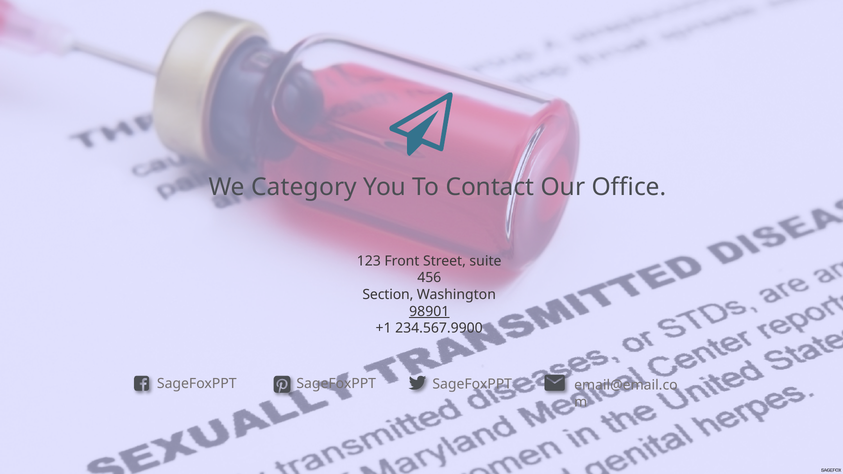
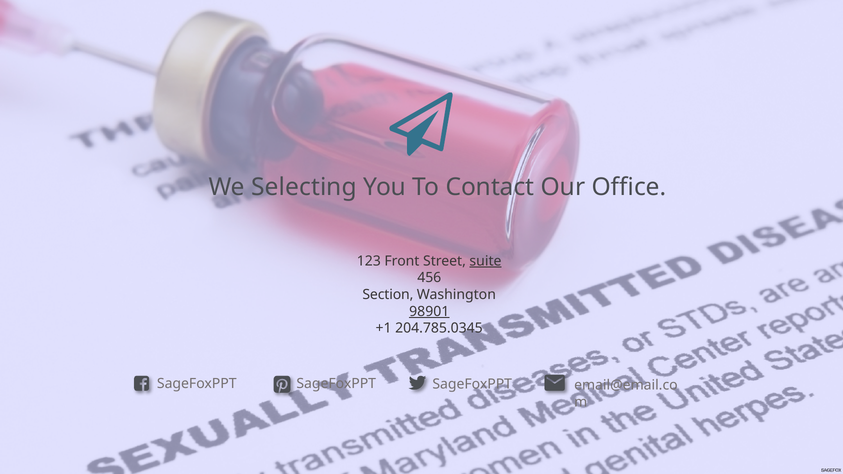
Category: Category -> Selecting
suite underline: none -> present
234.567.9900: 234.567.9900 -> 204.785.0345
